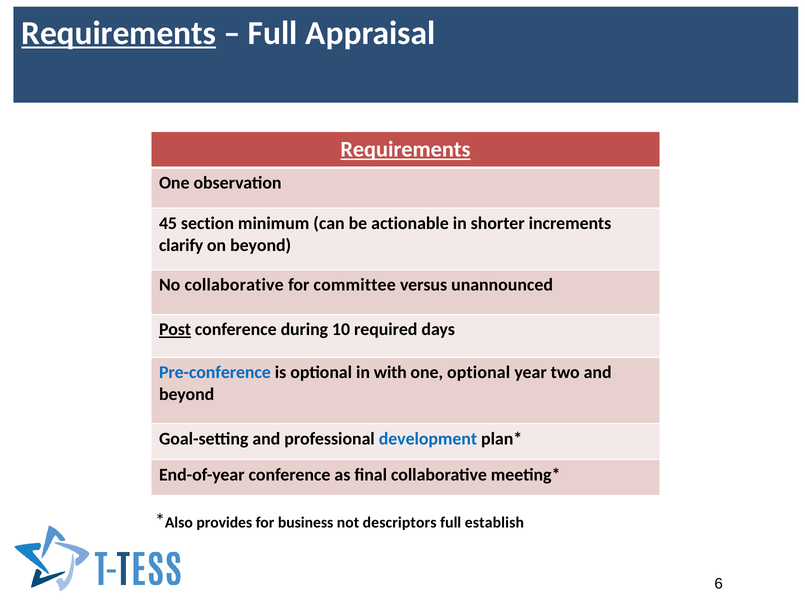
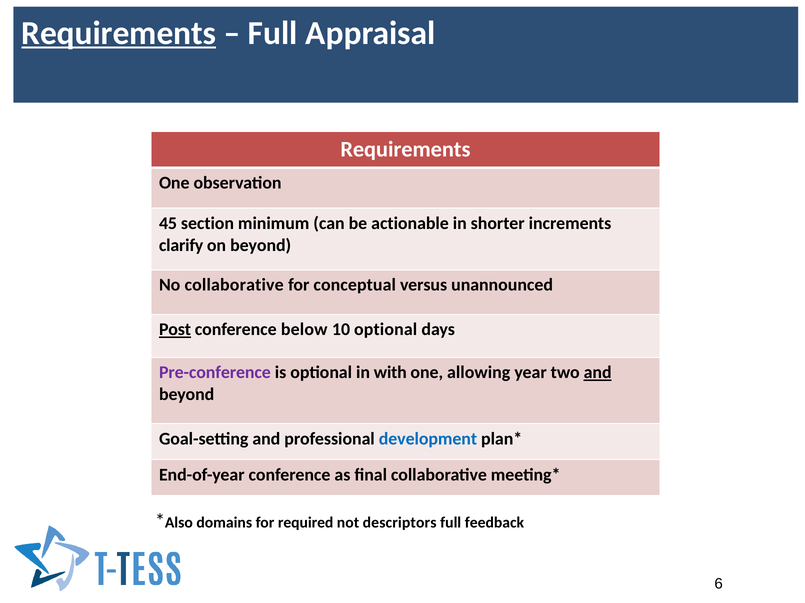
Requirements at (405, 150) underline: present -> none
committee: committee -> conceptual
during: during -> below
10 required: required -> optional
Pre-conference colour: blue -> purple
one optional: optional -> allowing
and at (598, 373) underline: none -> present
provides: provides -> domains
business: business -> required
establish: establish -> feedback
